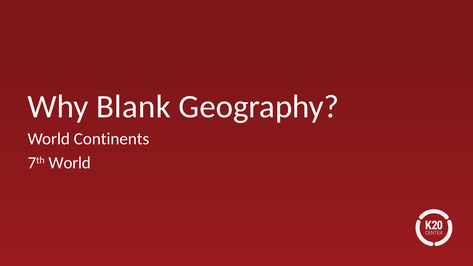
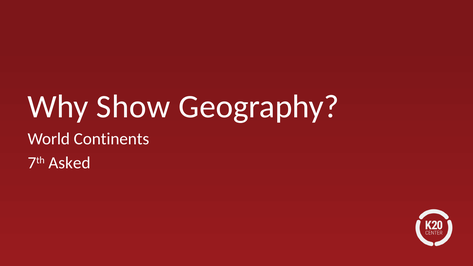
Blank: Blank -> Show
7th World: World -> Asked
